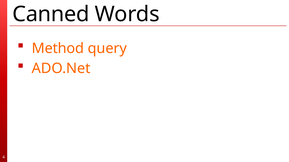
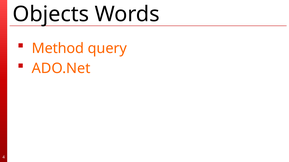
Canned: Canned -> Objects
